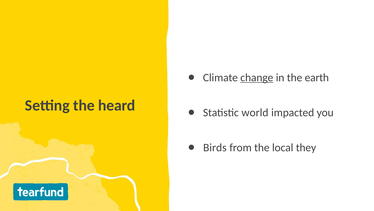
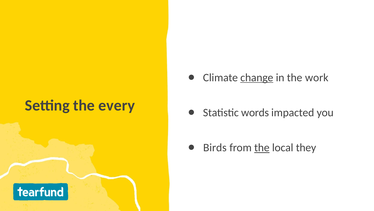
earth: earth -> work
heard: heard -> every
world: world -> words
the at (262, 147) underline: none -> present
